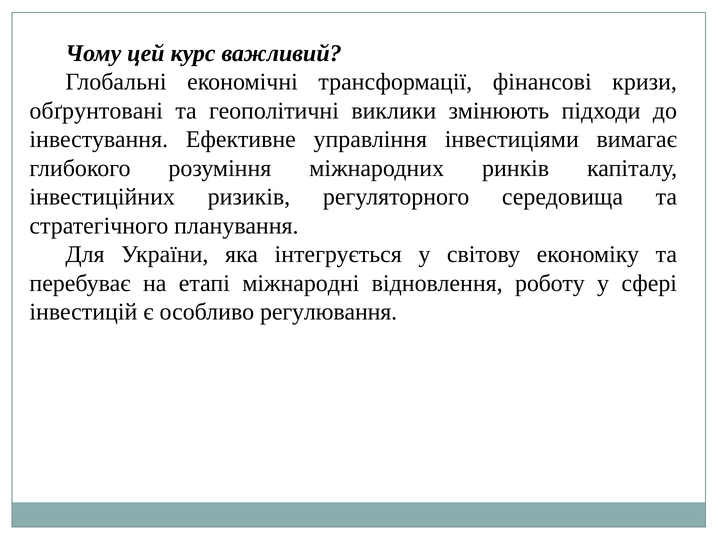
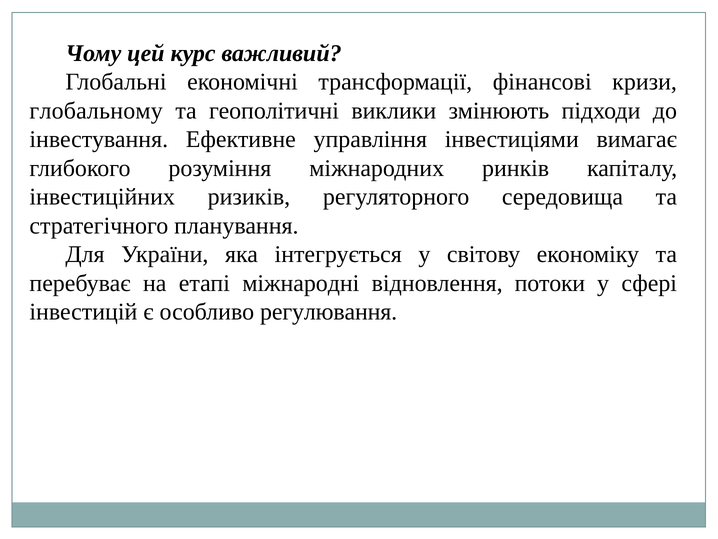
обґрунтовані: обґрунтовані -> глобальному
роботу: роботу -> потоки
